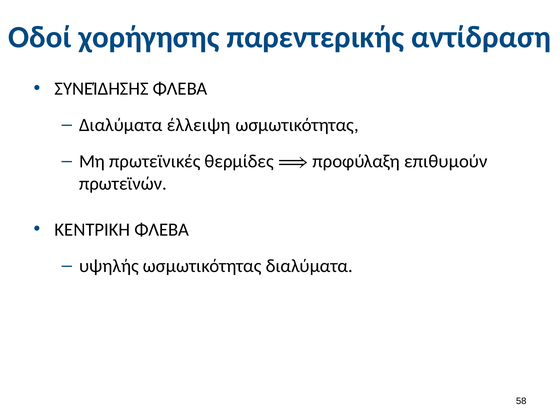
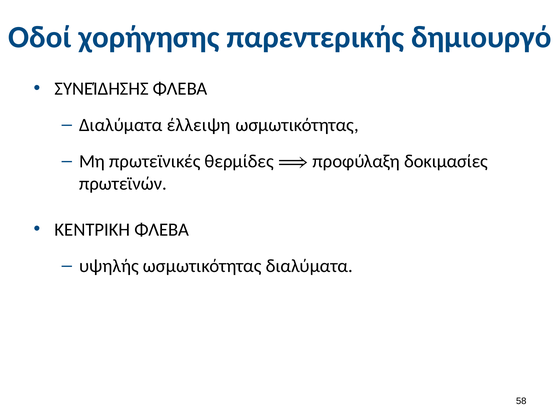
αντίδραση: αντίδραση -> δημιουργό
επιθυμούν: επιθυμούν -> δοκιμασίες
